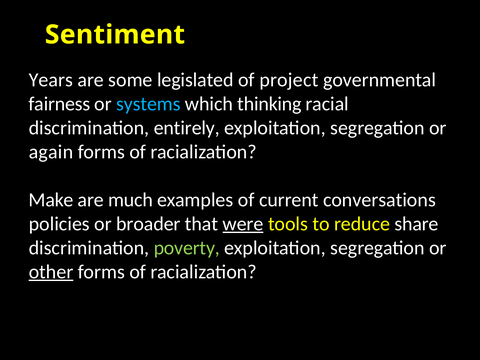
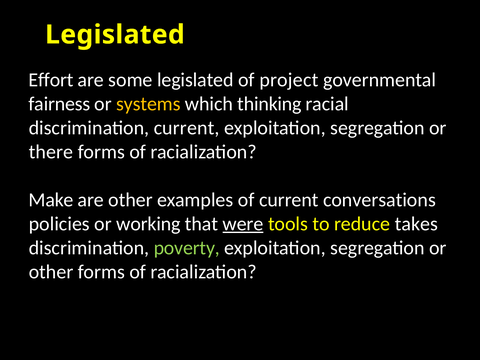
Sentiment at (115, 35): Sentiment -> Legislated
Years: Years -> Effort
systems colour: light blue -> yellow
discrimination entirely: entirely -> current
again: again -> there
are much: much -> other
broader: broader -> working
share: share -> takes
other at (51, 272) underline: present -> none
